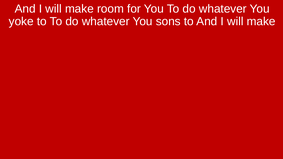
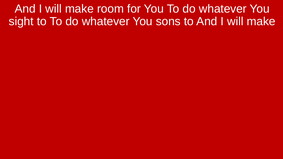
yoke: yoke -> sight
